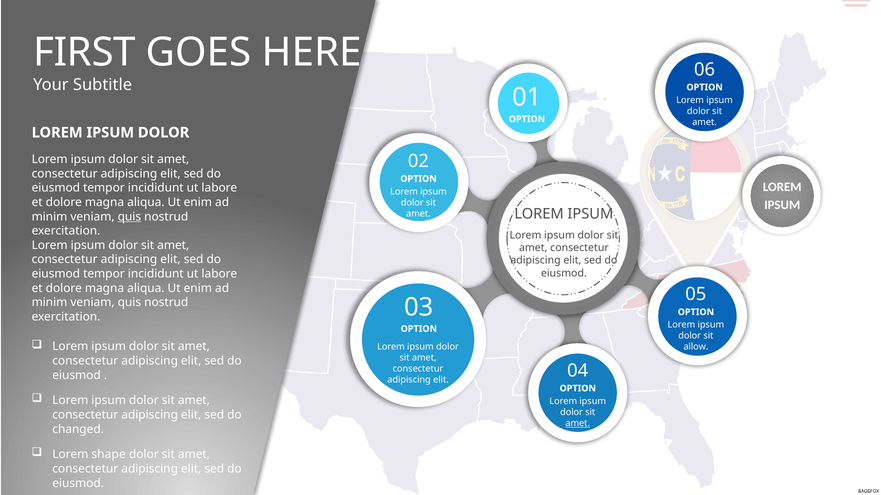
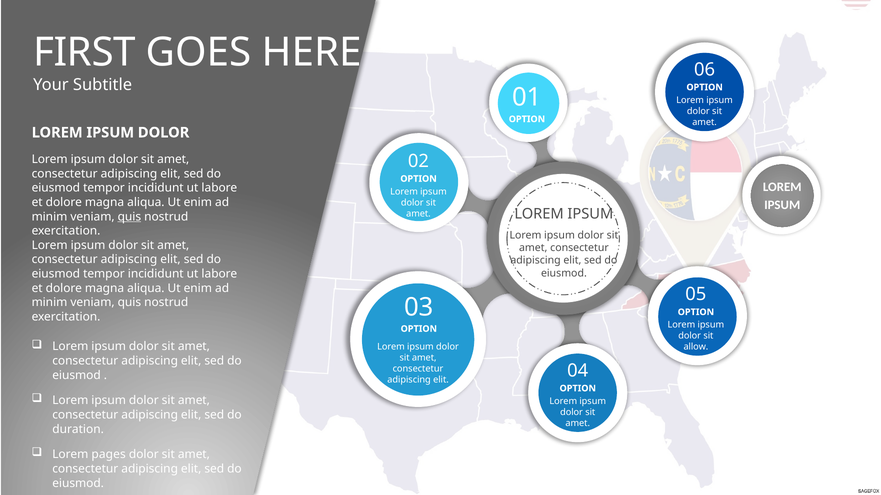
amet at (578, 424) underline: present -> none
changed: changed -> duration
shape: shape -> pages
